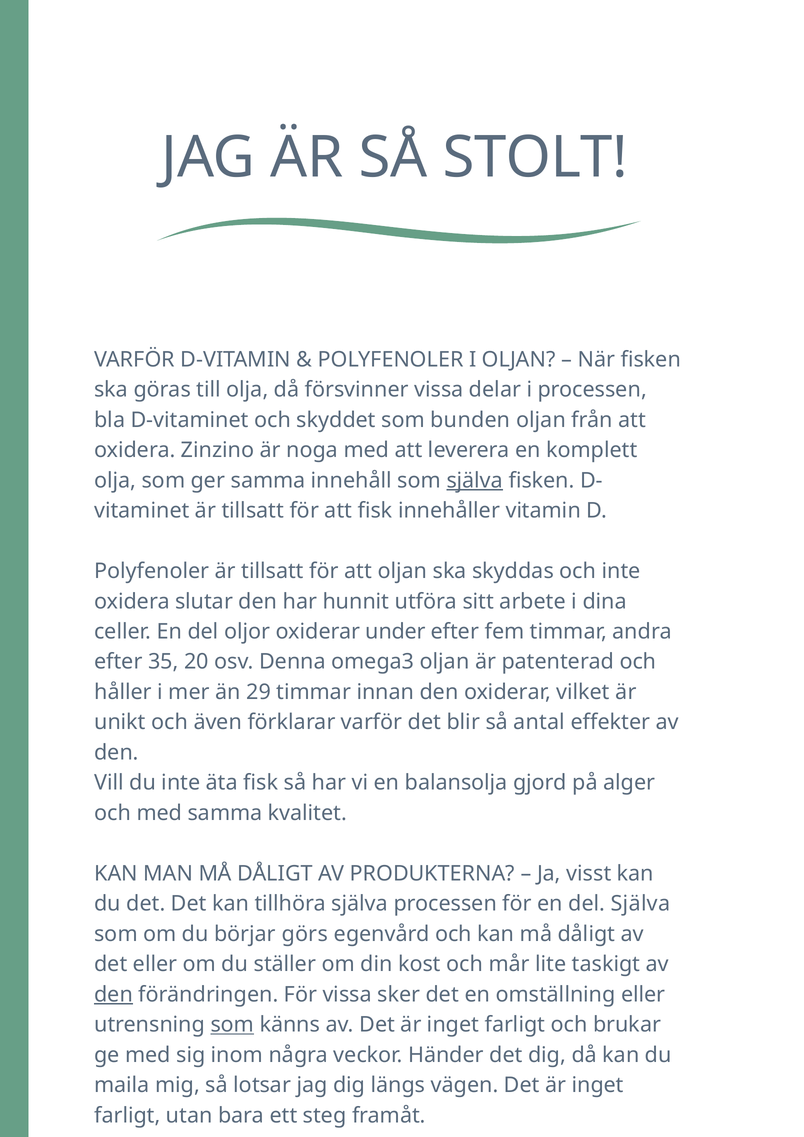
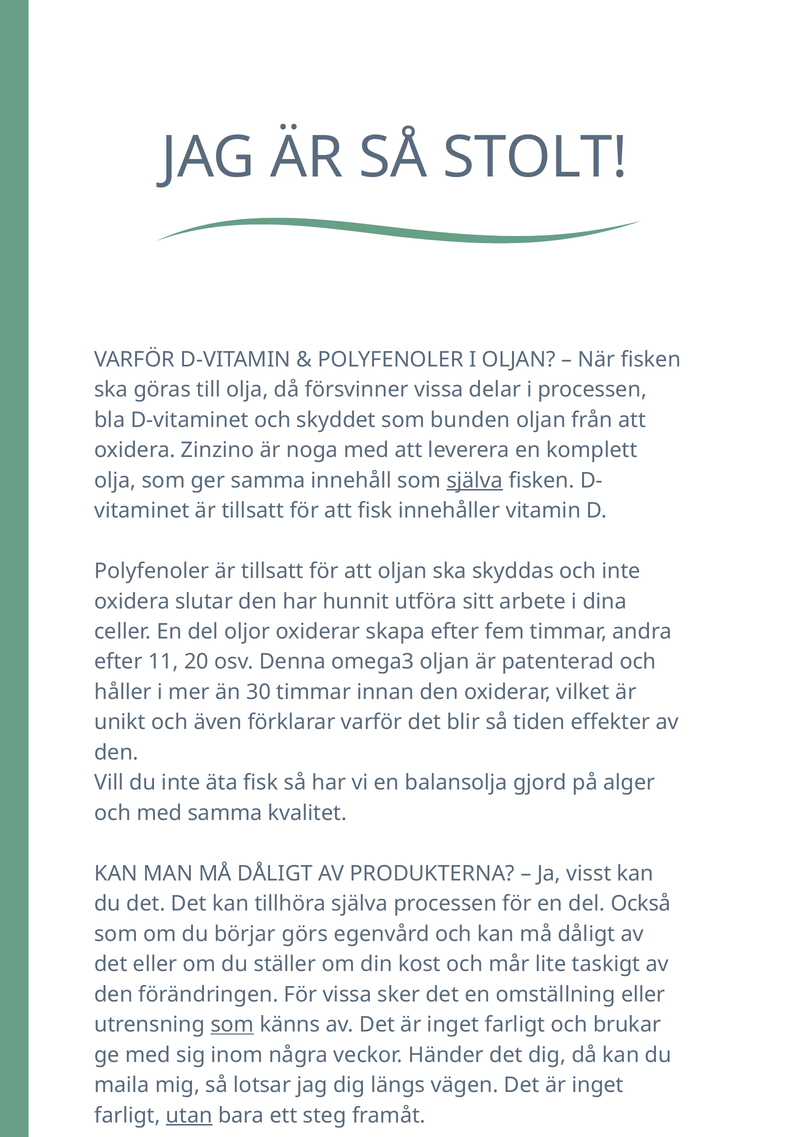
under: under -> skapa
35: 35 -> 11
29: 29 -> 30
antal: antal -> tiden
del Själva: Själva -> Också
den at (114, 995) underline: present -> none
utan underline: none -> present
